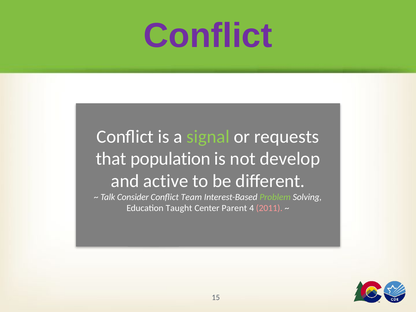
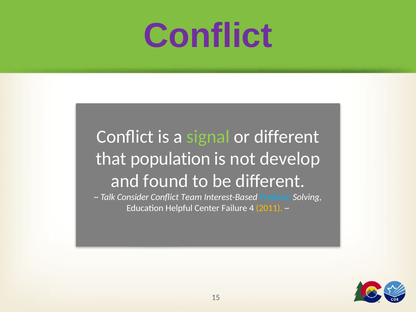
or requests: requests -> different
active: active -> found
Problem colour: light green -> light blue
Taught: Taught -> Helpful
Parent: Parent -> Failure
2011 colour: pink -> yellow
